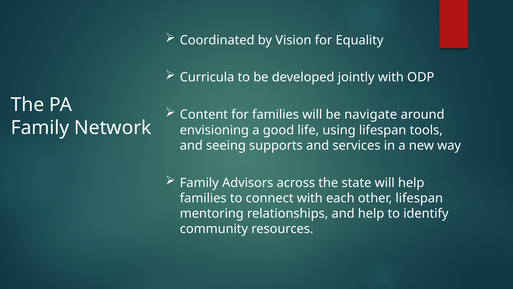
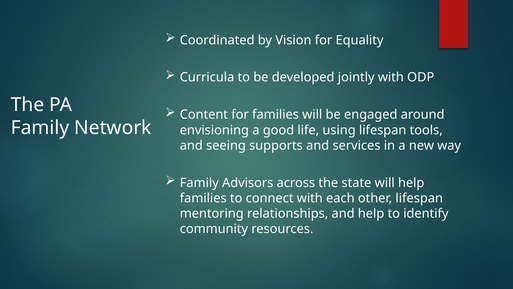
navigate: navigate -> engaged
